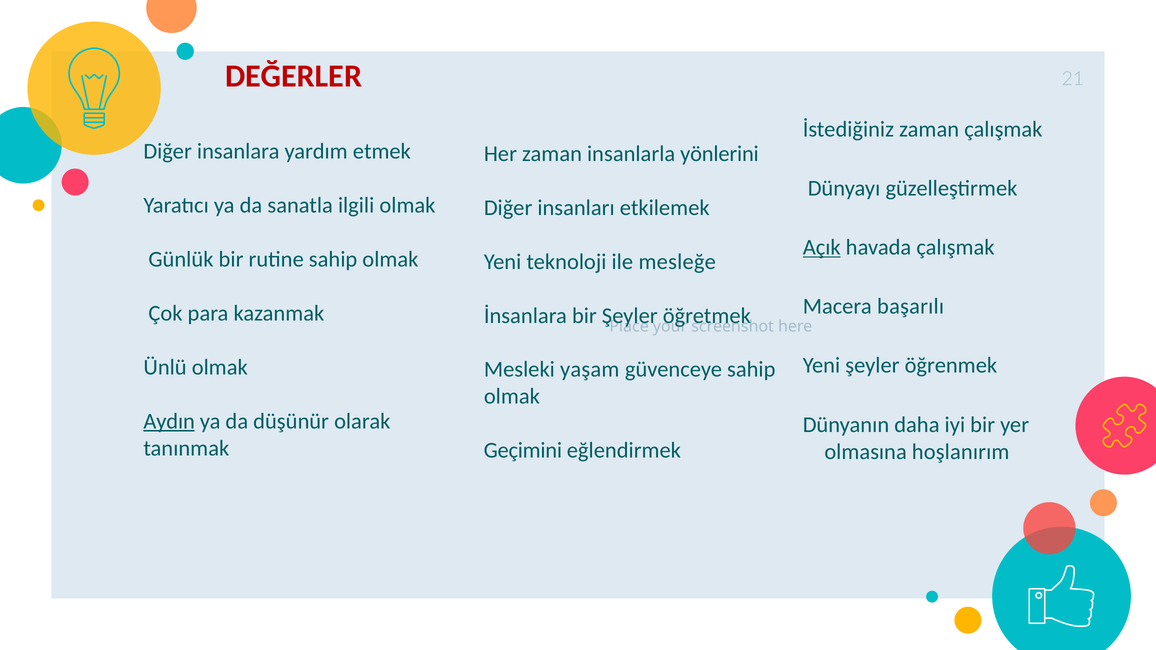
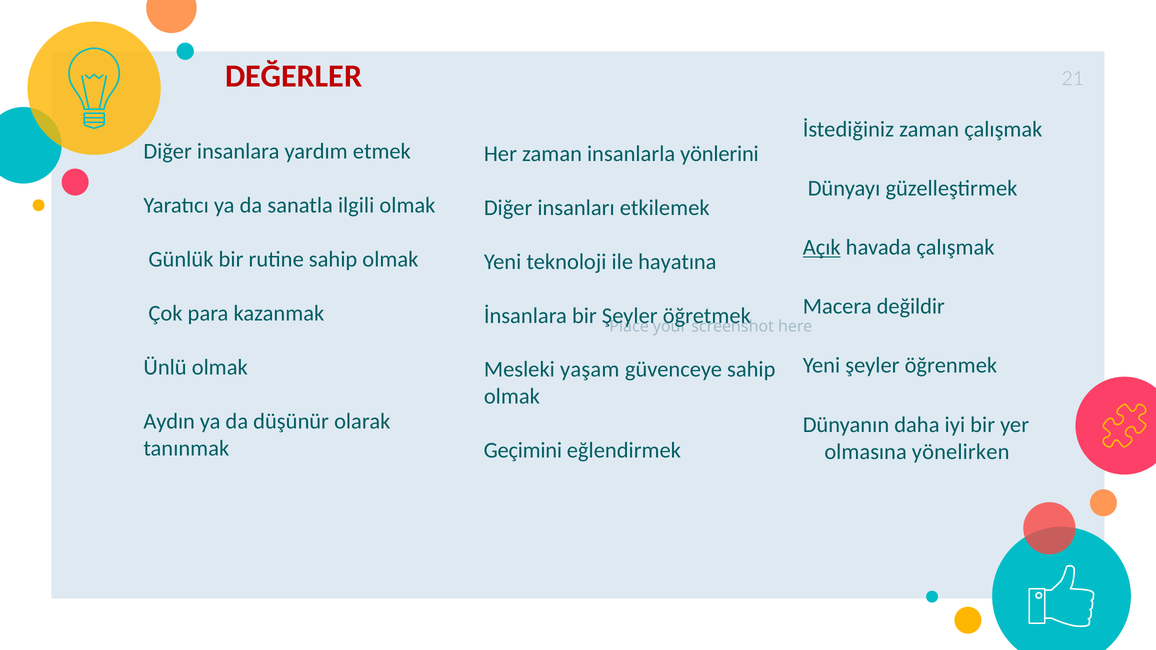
mesleğe: mesleğe -> hayatına
başarılı: başarılı -> değildir
Aydın underline: present -> none
hoşlanırım: hoşlanırım -> yönelirken
